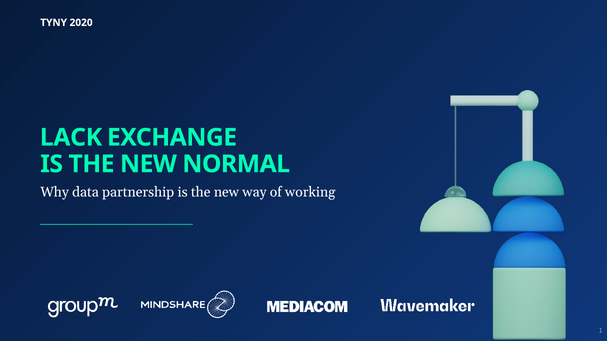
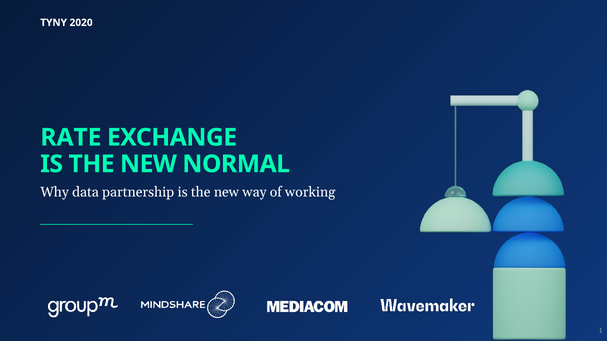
LACK: LACK -> RATE
